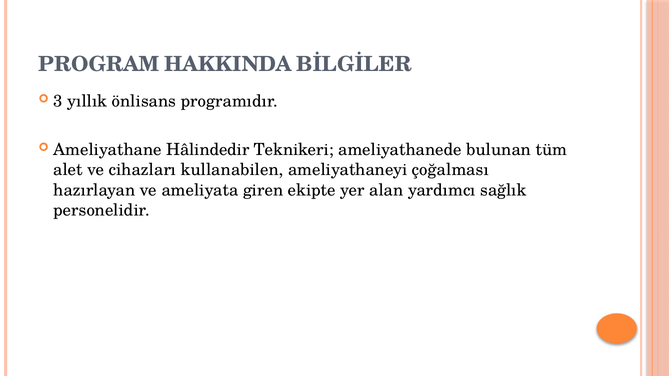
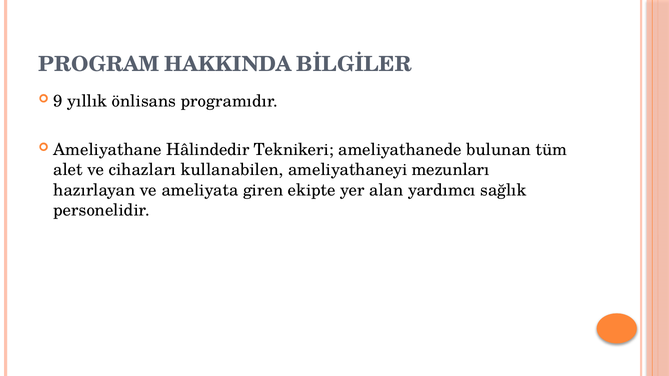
3: 3 -> 9
çoğalması: çoğalması -> mezunları
